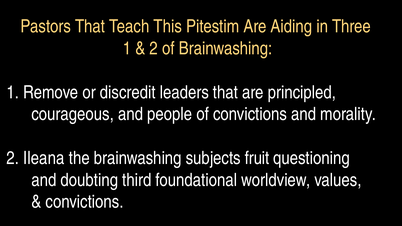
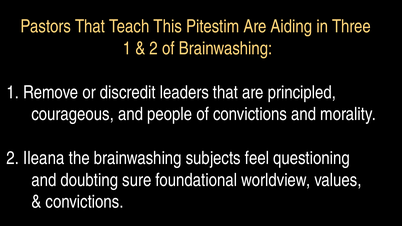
fruit: fruit -> feel
third: third -> sure
